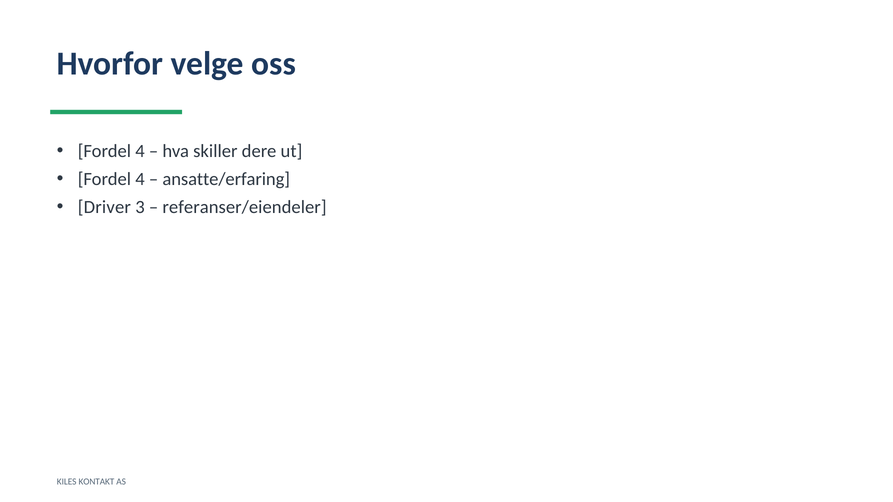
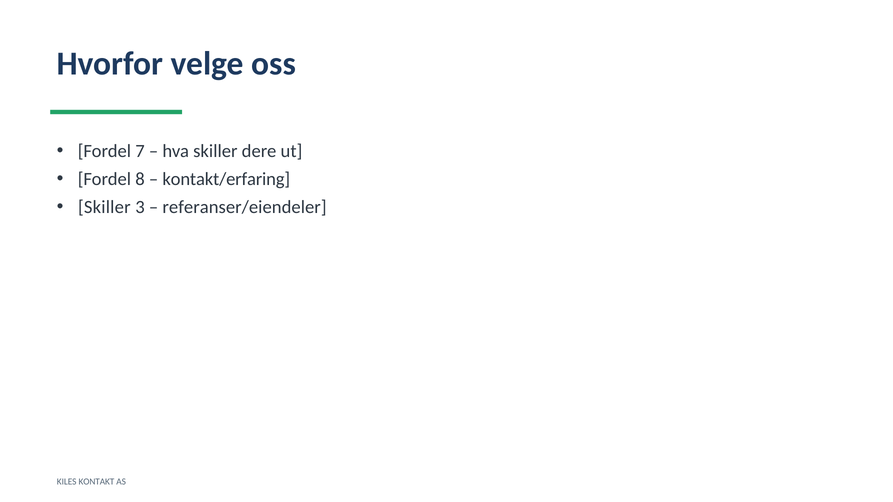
4 at (140, 151): 4 -> 7
4 at (140, 179): 4 -> 8
ansatte/erfaring: ansatte/erfaring -> kontakt/erfaring
Driver at (104, 207): Driver -> Skiller
